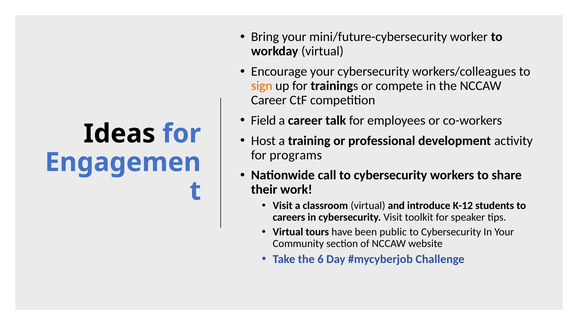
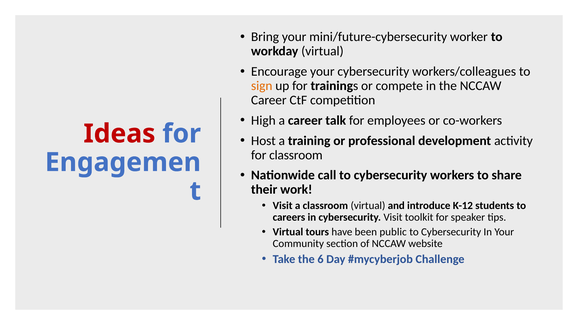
Field: Field -> High
Ideas colour: black -> red
for programs: programs -> classroom
